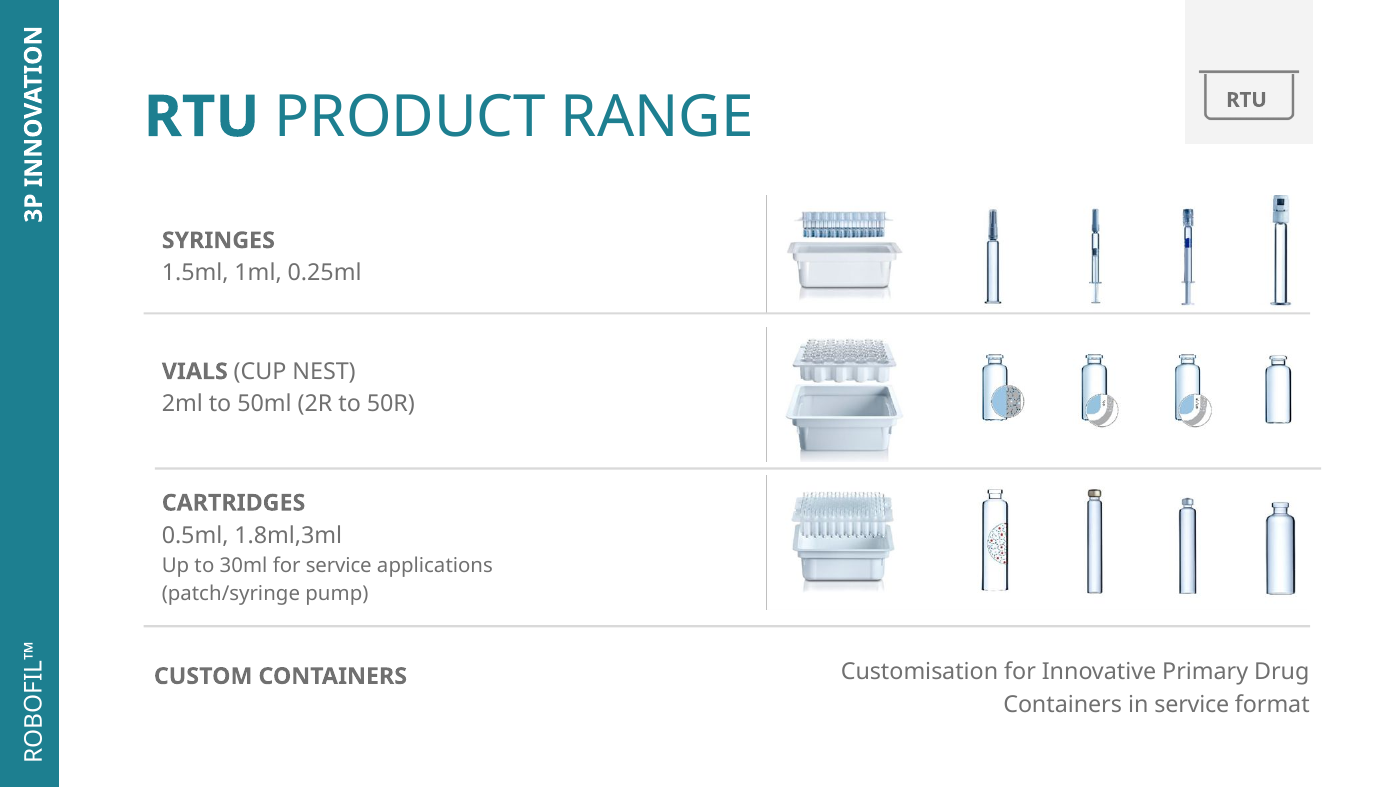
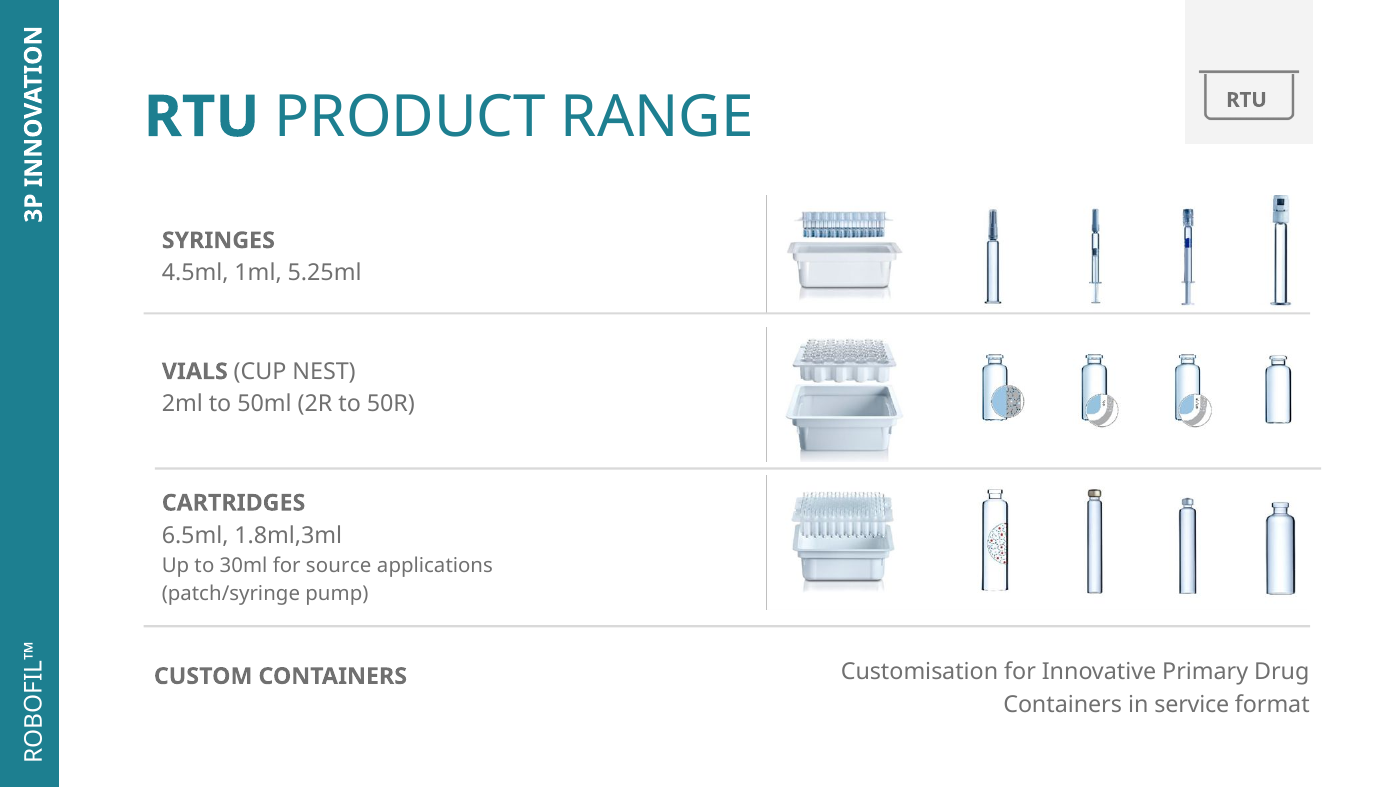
1.5ml: 1.5ml -> 4.5ml
0.25ml: 0.25ml -> 5.25ml
0.5ml: 0.5ml -> 6.5ml
for service: service -> source
